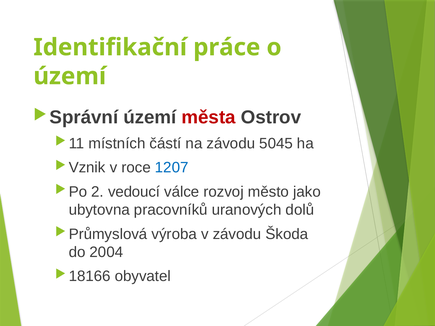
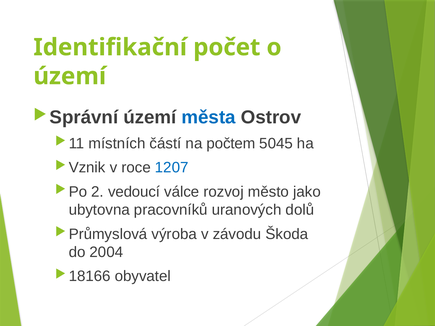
práce: práce -> počet
města colour: red -> blue
na závodu: závodu -> počtem
